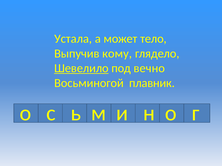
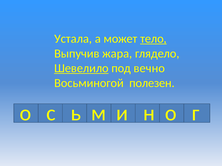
тело underline: none -> present
кому: кому -> жара
плавник: плавник -> полезен
